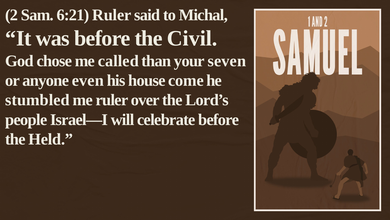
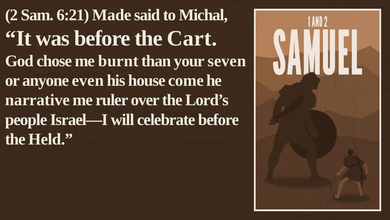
6:21 Ruler: Ruler -> Made
Civil: Civil -> Cart
called: called -> burnt
stumbled: stumbled -> narrative
